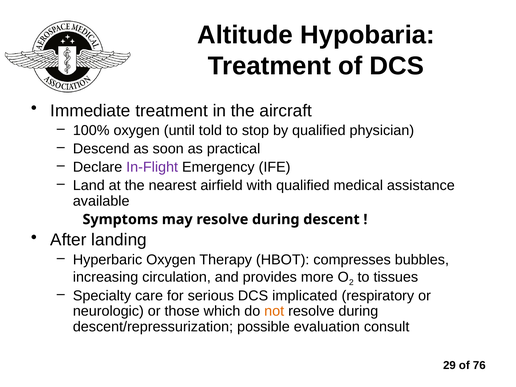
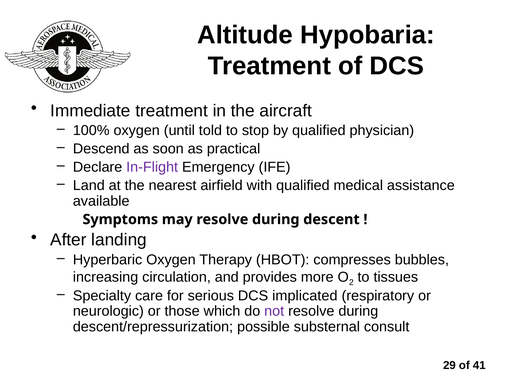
not colour: orange -> purple
evaluation: evaluation -> substernal
76: 76 -> 41
